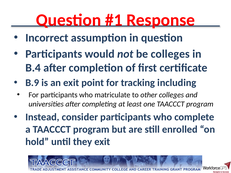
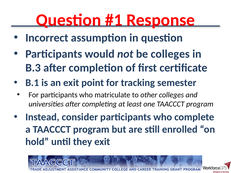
B.4: B.4 -> B.3
B.9: B.9 -> B.1
including: including -> semester
